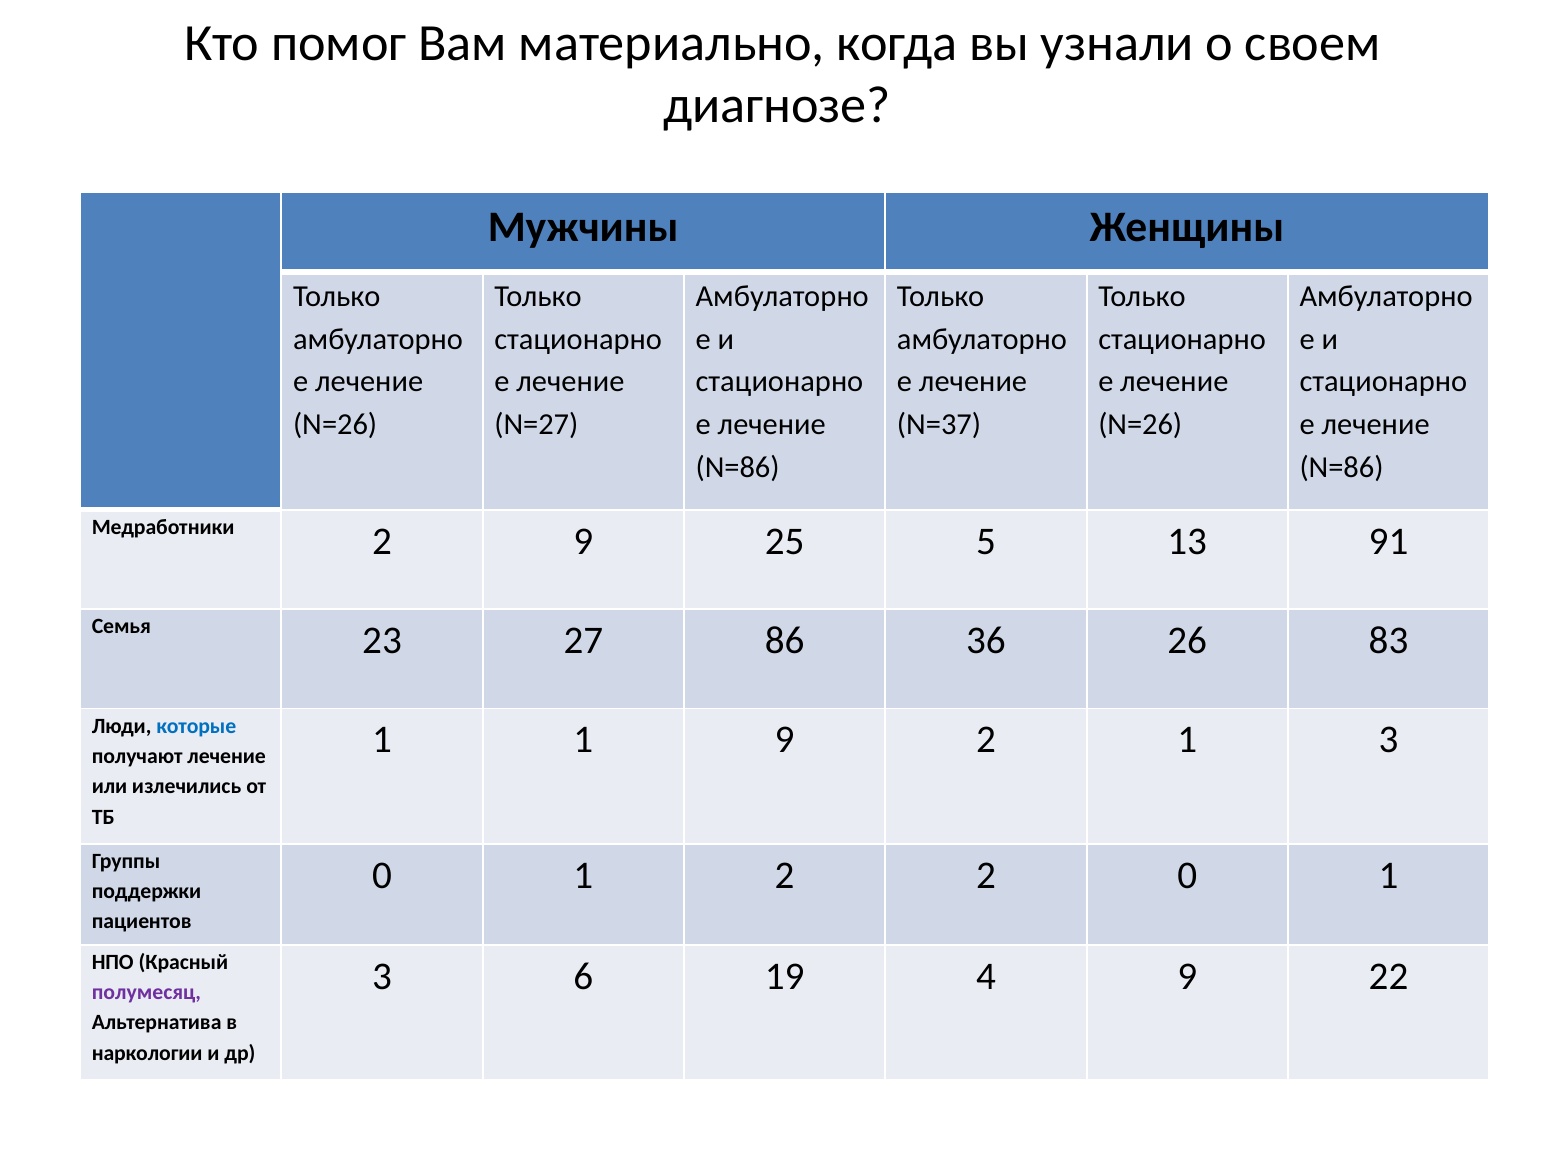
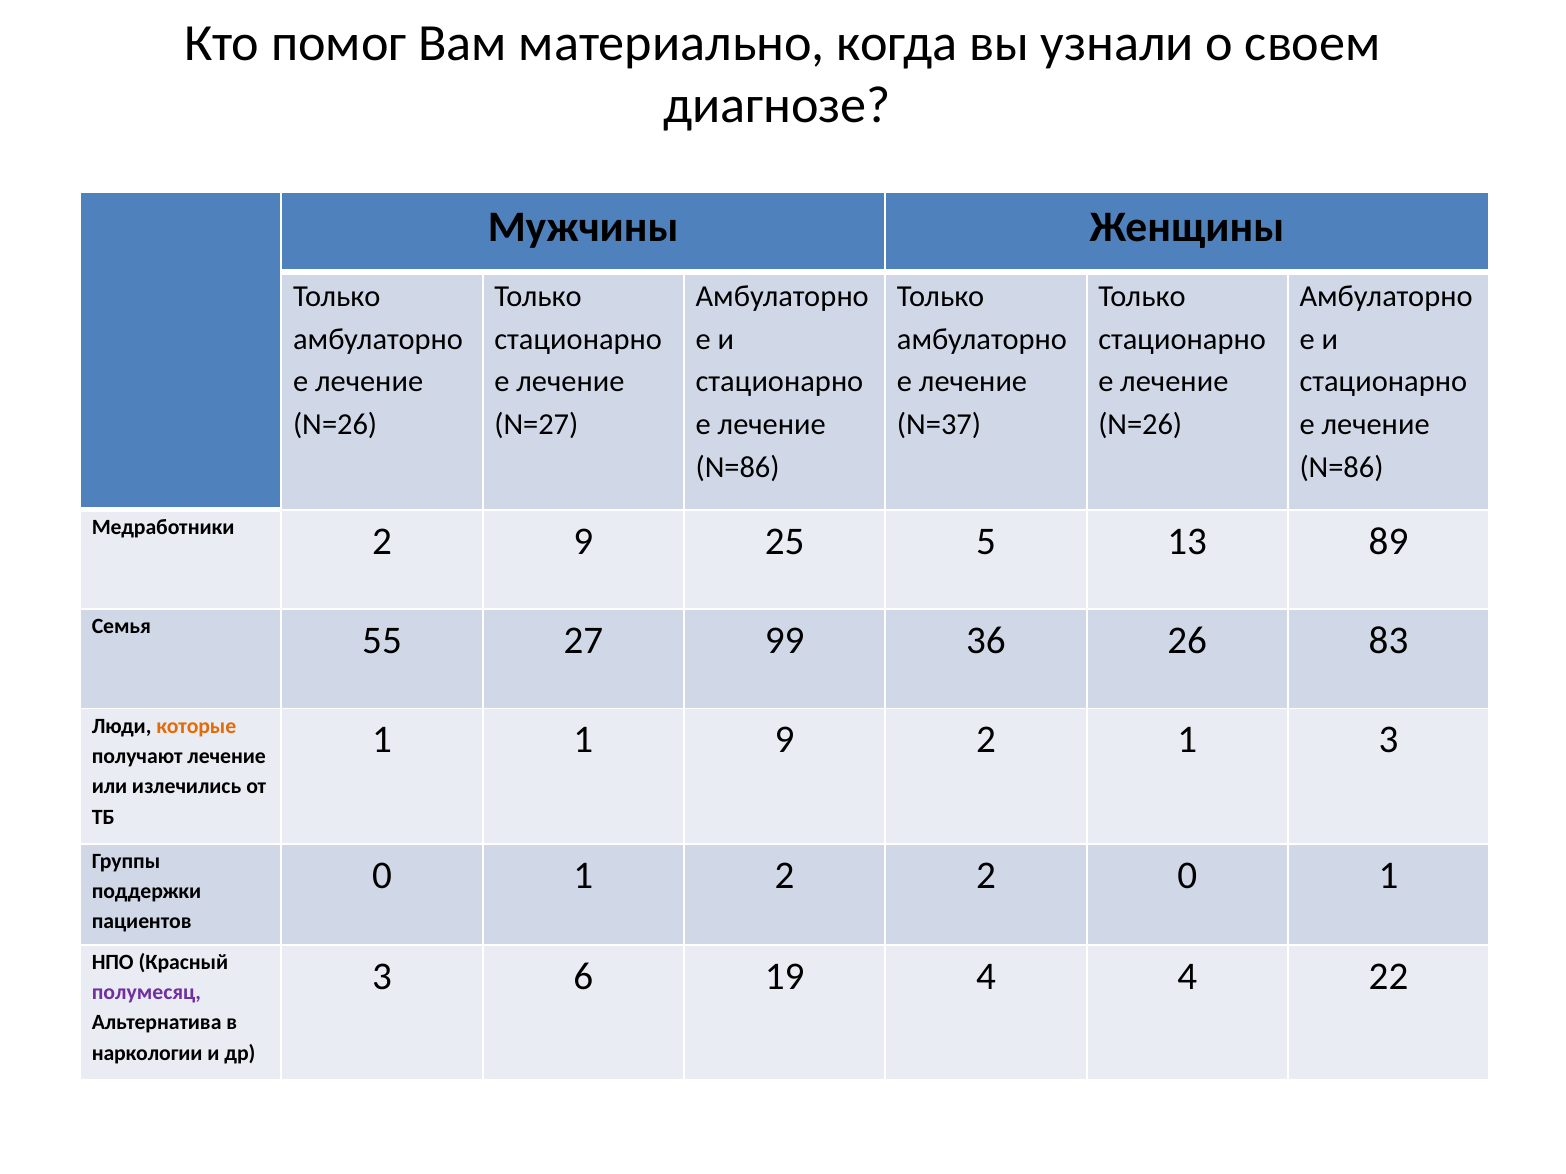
91: 91 -> 89
23: 23 -> 55
86: 86 -> 99
которые colour: blue -> orange
4 9: 9 -> 4
